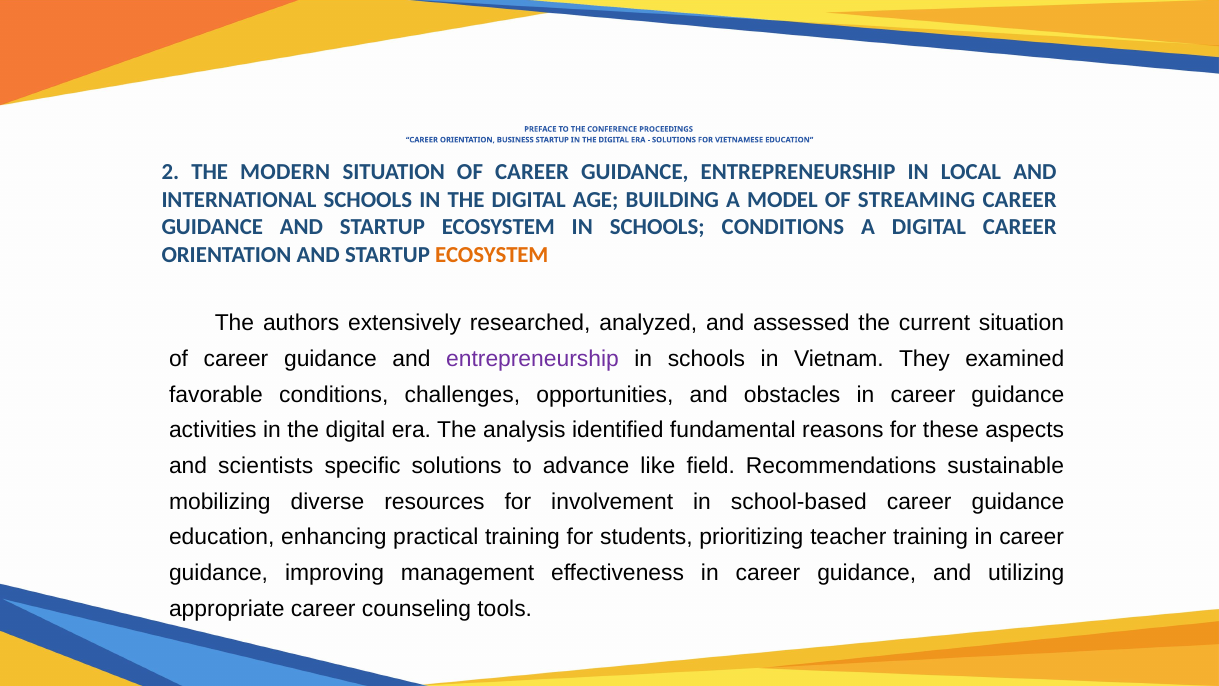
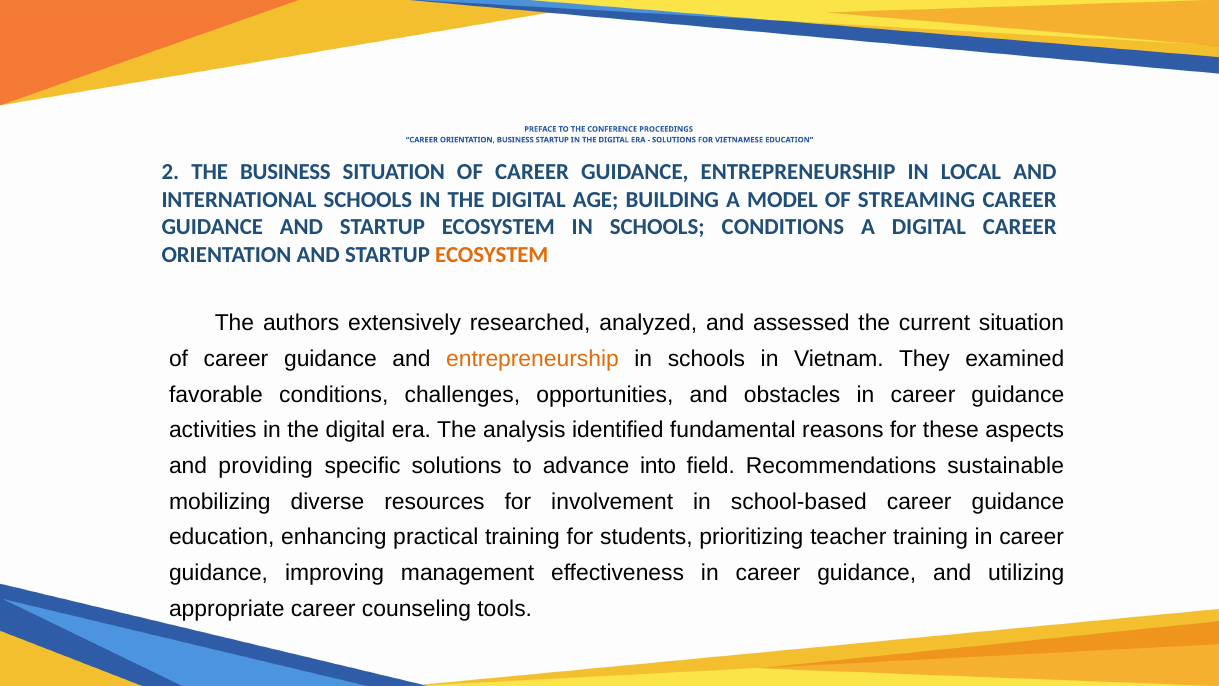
THE MODERN: MODERN -> BUSINESS
entrepreneurship at (532, 359) colour: purple -> orange
scientists: scientists -> providing
like: like -> into
